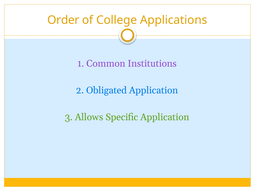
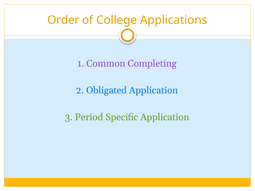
Institutions: Institutions -> Completing
Allows: Allows -> Period
